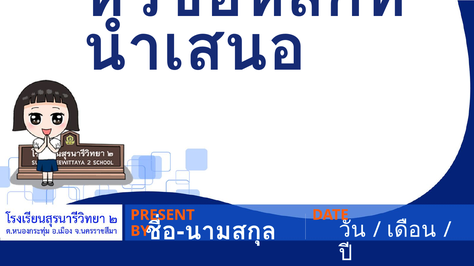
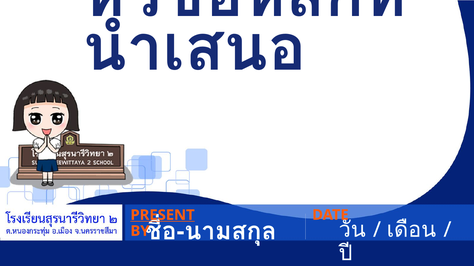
PRESENT underline: none -> present
